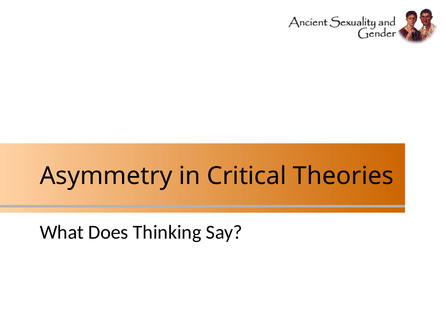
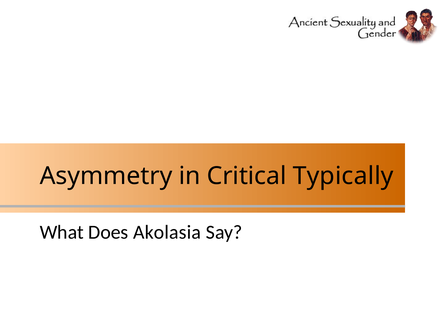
Theories: Theories -> Typically
Thinking: Thinking -> Akolasia
